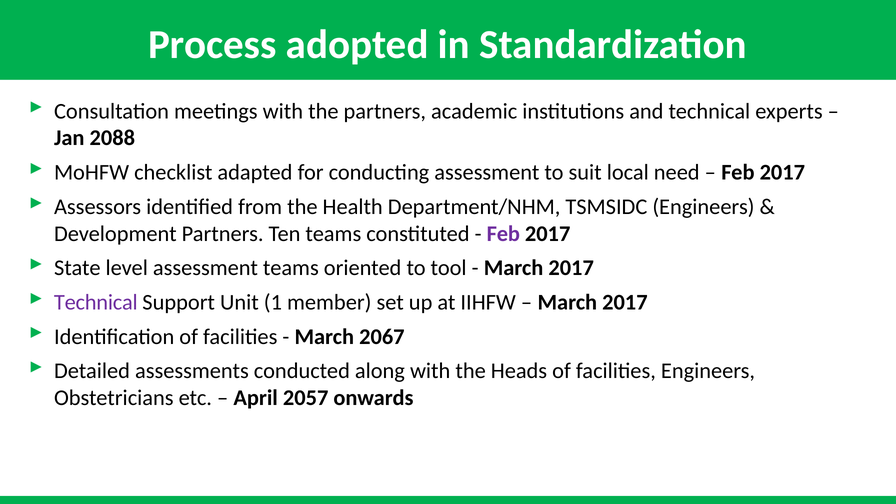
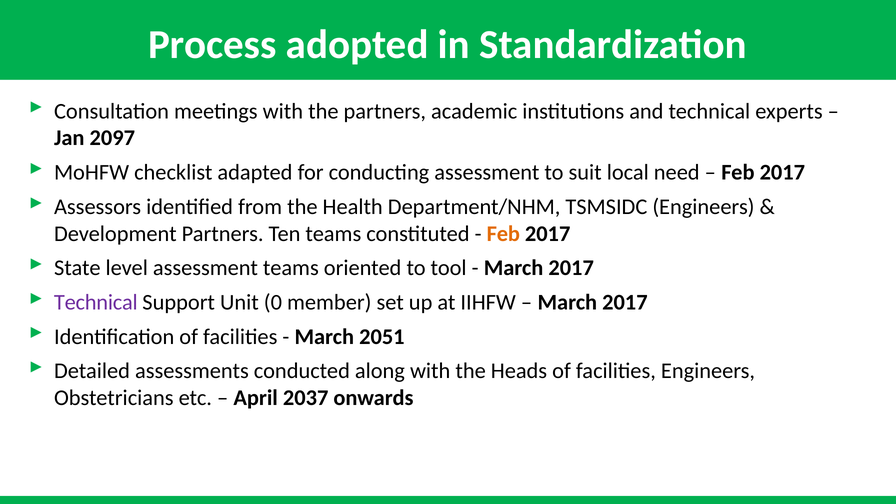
2088: 2088 -> 2097
Feb at (503, 234) colour: purple -> orange
1: 1 -> 0
2067: 2067 -> 2051
2057: 2057 -> 2037
